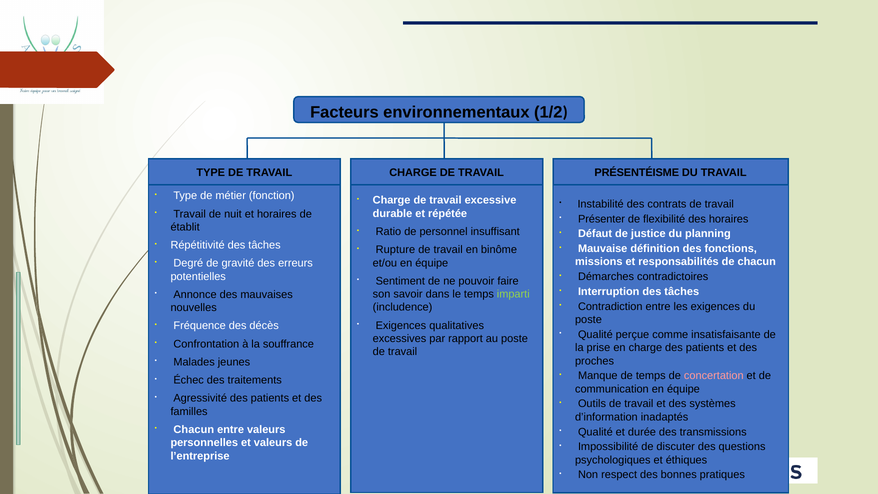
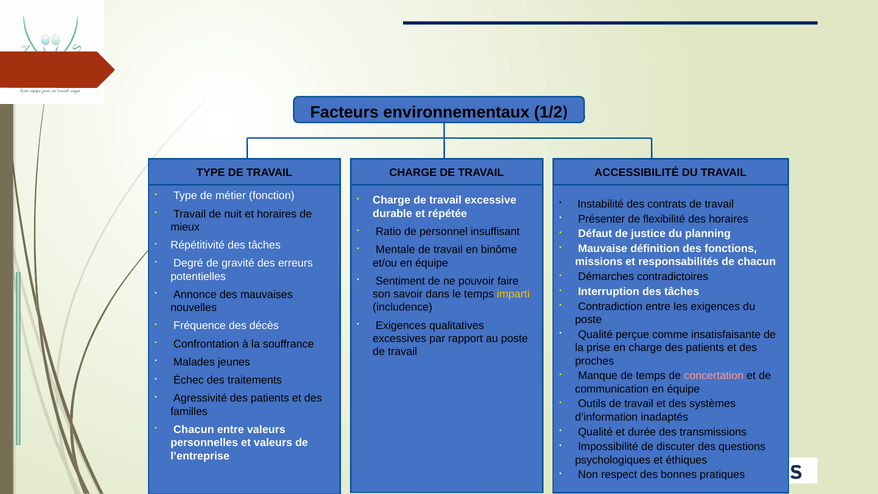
PRÉSENTÉISME: PRÉSENTÉISME -> ACCESSIBILITÉ
établit: établit -> mieux
Rupture: Rupture -> Mentale
imparti colour: light green -> yellow
